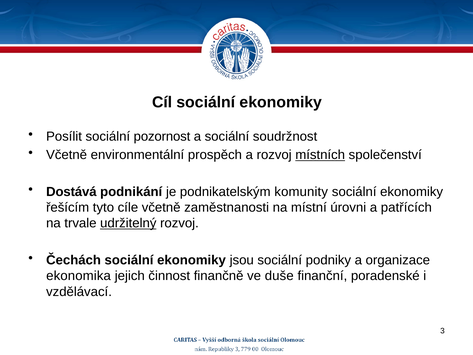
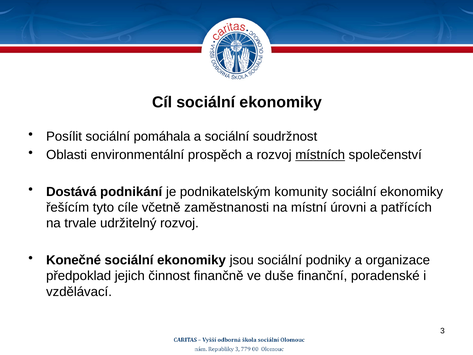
pozornost: pozornost -> pomáhala
Včetně at (67, 155): Včetně -> Oblasti
udržitelný underline: present -> none
Čechách: Čechách -> Konečné
ekonomika: ekonomika -> předpoklad
